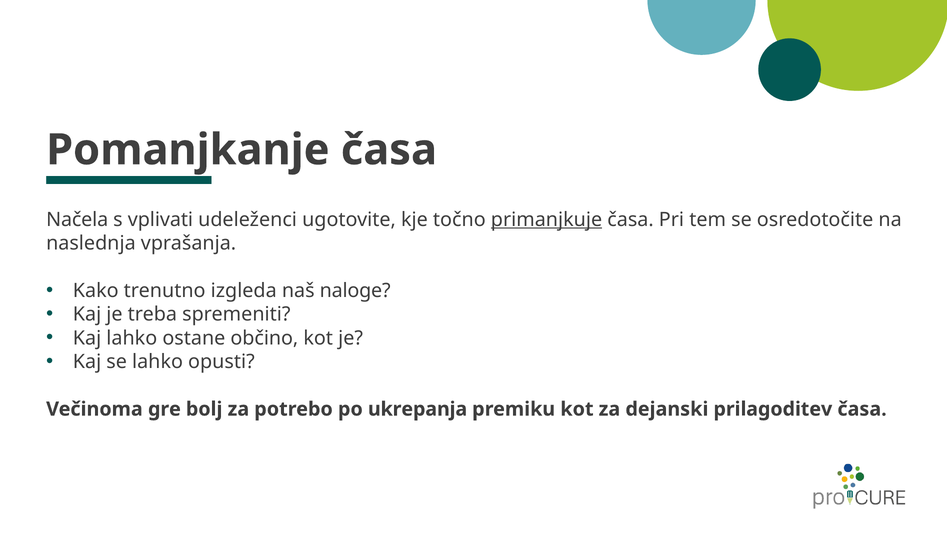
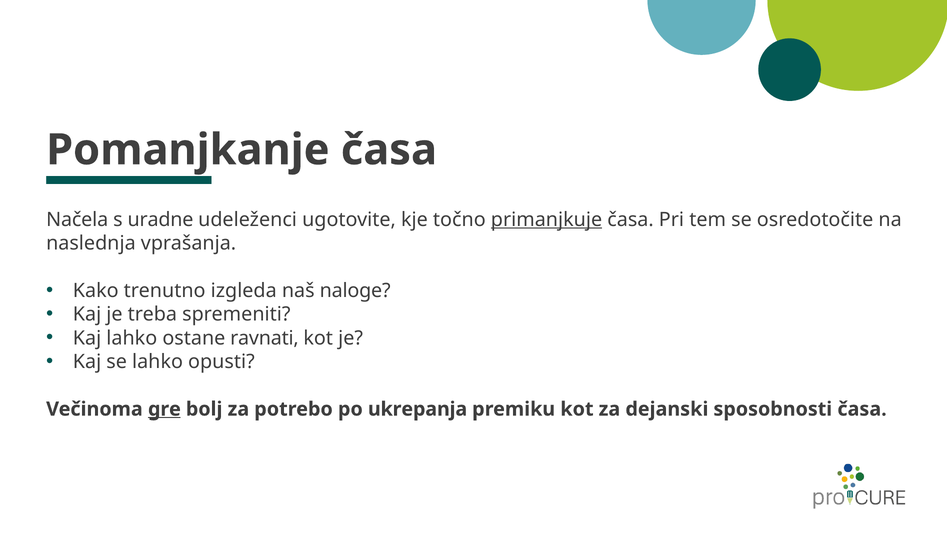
vplivati: vplivati -> uradne
občino: občino -> ravnati
gre underline: none -> present
prilagoditev: prilagoditev -> sposobnosti
